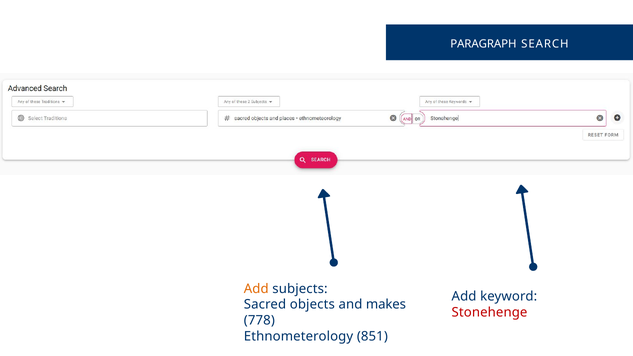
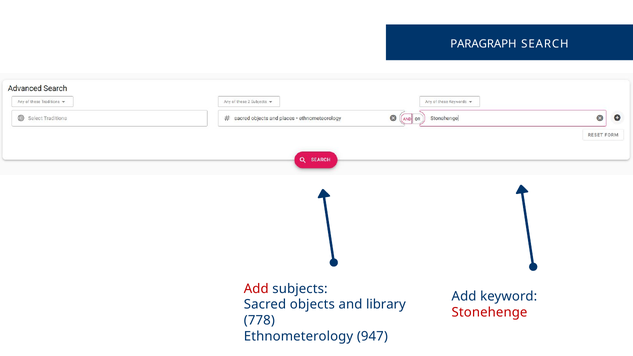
Add at (256, 289) colour: orange -> red
makes: makes -> library
851: 851 -> 947
